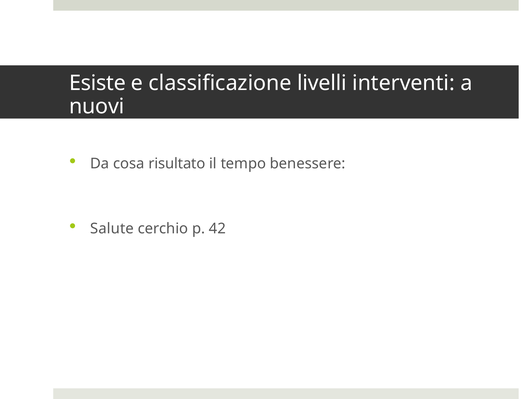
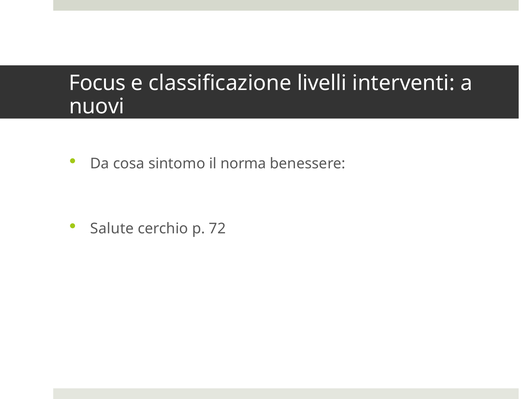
Esiste: Esiste -> Focus
risultato: risultato -> sintomo
tempo: tempo -> norma
42: 42 -> 72
